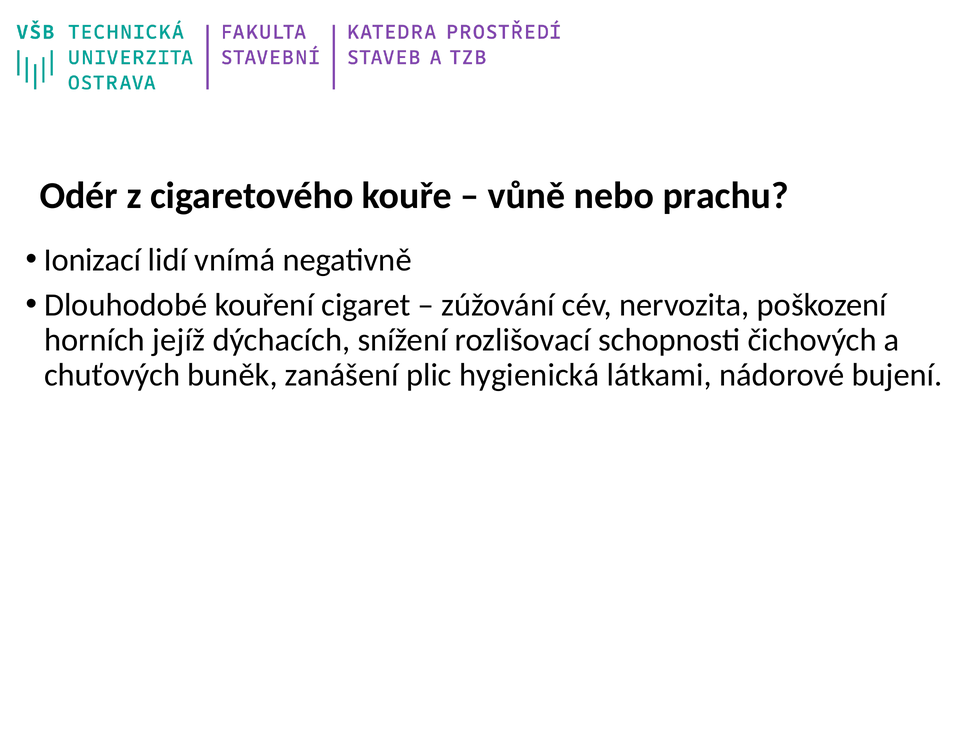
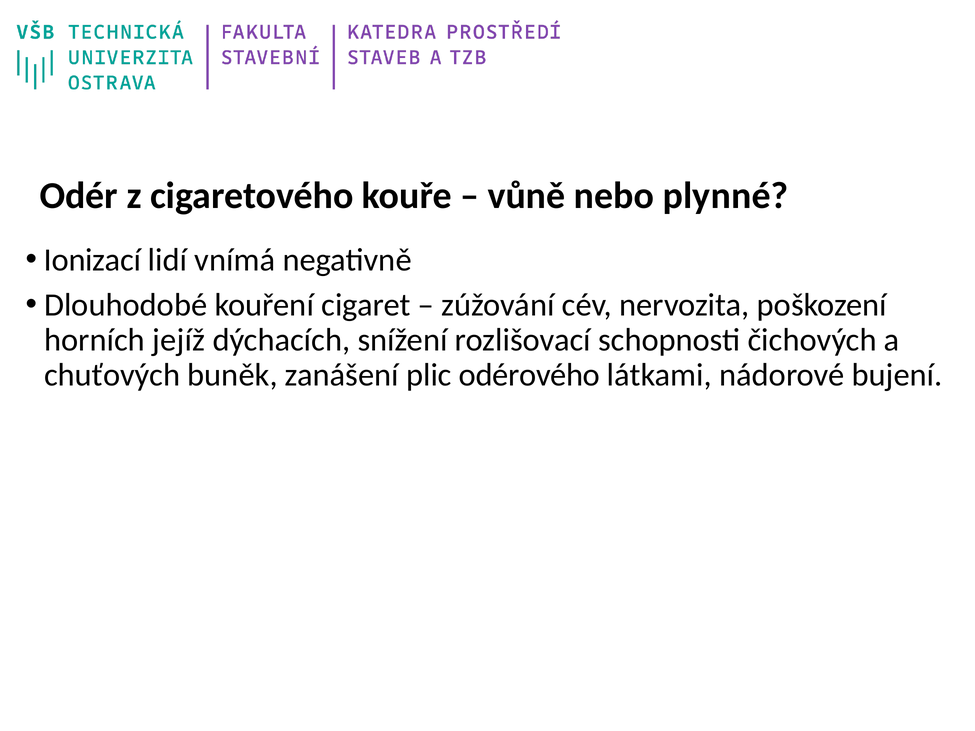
prachu: prachu -> plynné
hygienická: hygienická -> odérového
